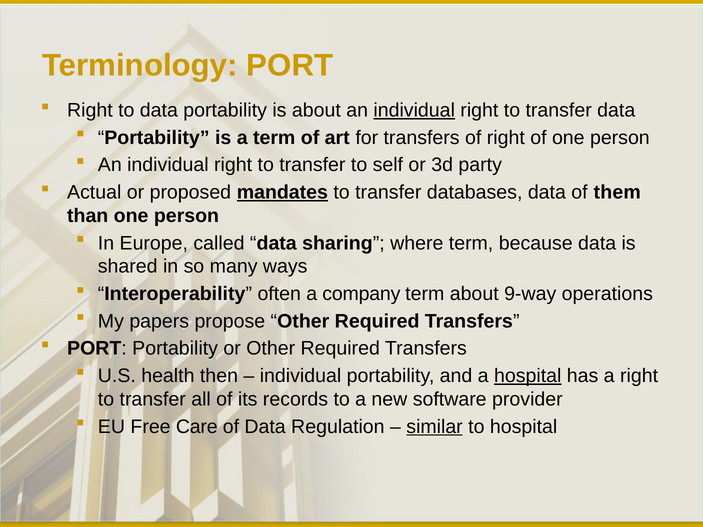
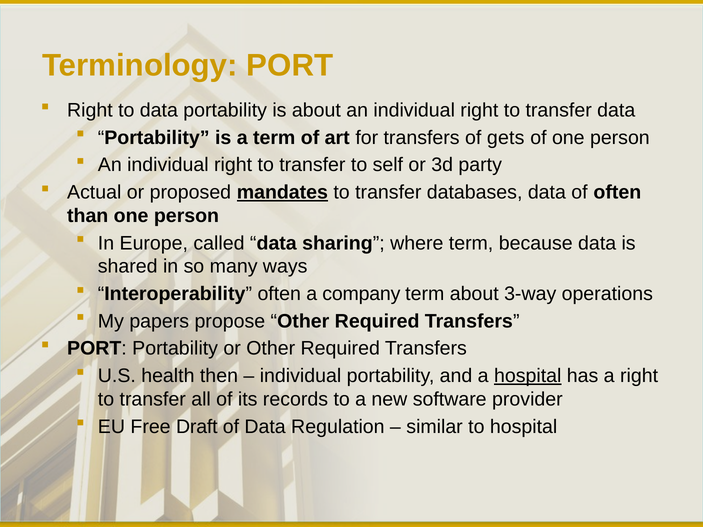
individual at (414, 110) underline: present -> none
of right: right -> gets
of them: them -> often
9-way: 9-way -> 3-way
Care: Care -> Draft
similar underline: present -> none
